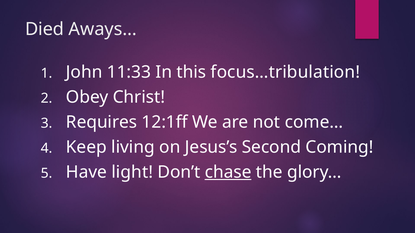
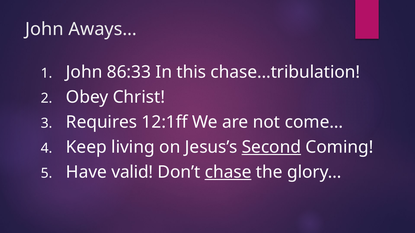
Died at (45, 29): Died -> John
11:33: 11:33 -> 86:33
focus…tribulation: focus…tribulation -> chase…tribulation
Second underline: none -> present
light: light -> valid
